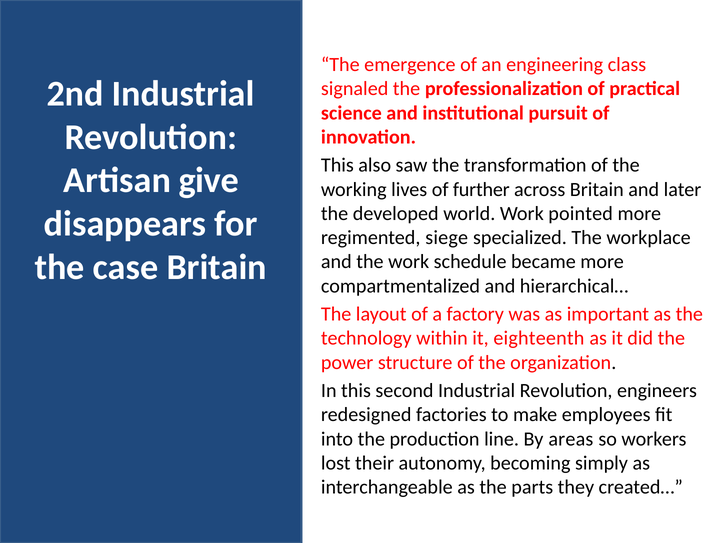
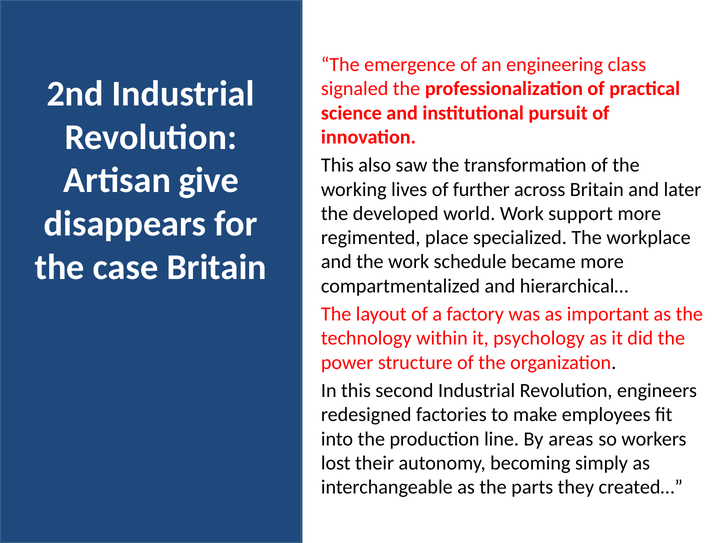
pointed: pointed -> support
siege: siege -> place
eighteenth: eighteenth -> psychology
